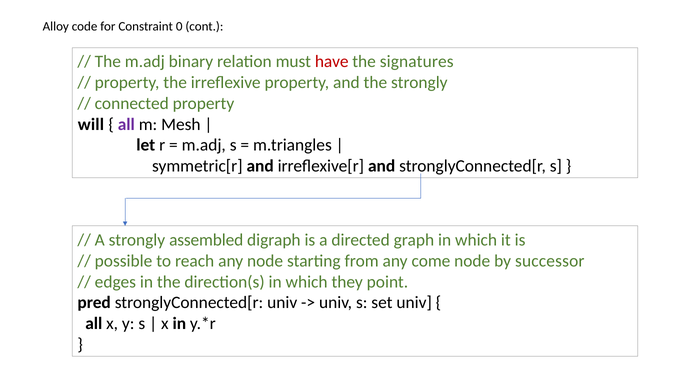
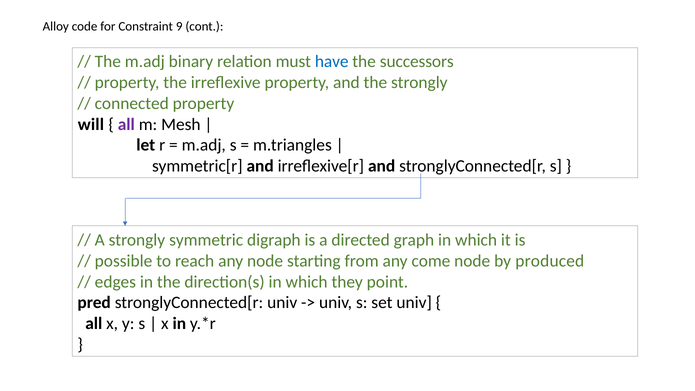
0: 0 -> 9
have colour: red -> blue
signatures: signatures -> successors
assembled: assembled -> symmetric
successor: successor -> produced
